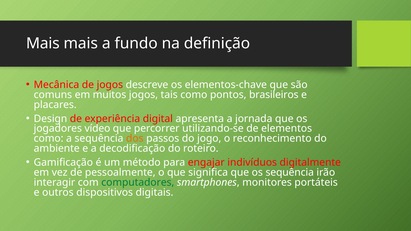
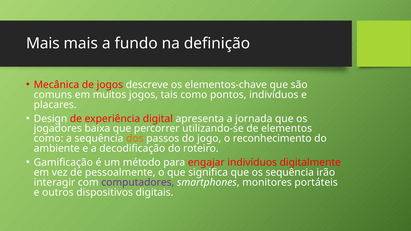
pontos brasileiros: brasileiros -> indivíduos
vídeo: vídeo -> baixa
computadores colour: green -> purple
